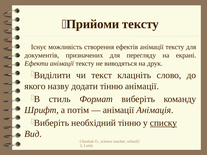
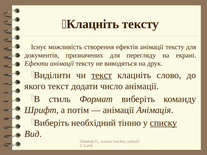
Прийоми at (93, 24): Прийоми -> Клацніть
текст at (102, 75) underline: none -> present
якого назву: назву -> текст
додати тінню: тінню -> число
